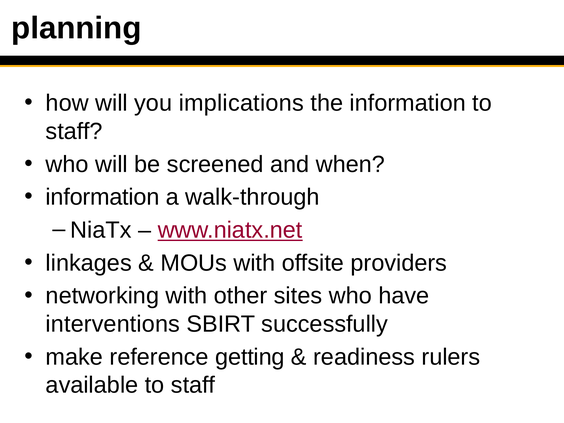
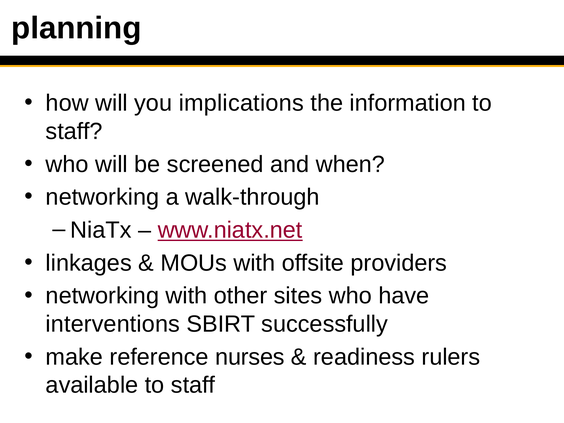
information at (103, 197): information -> networking
getting: getting -> nurses
